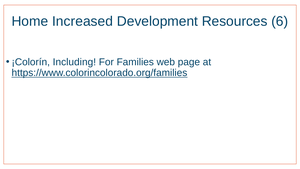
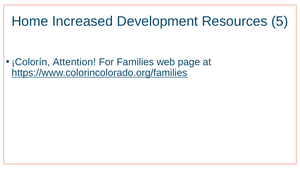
6: 6 -> 5
Including: Including -> Attention
